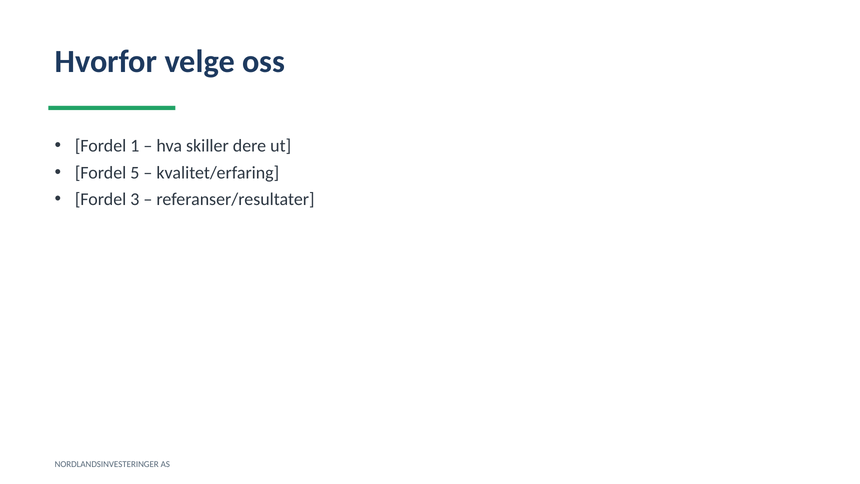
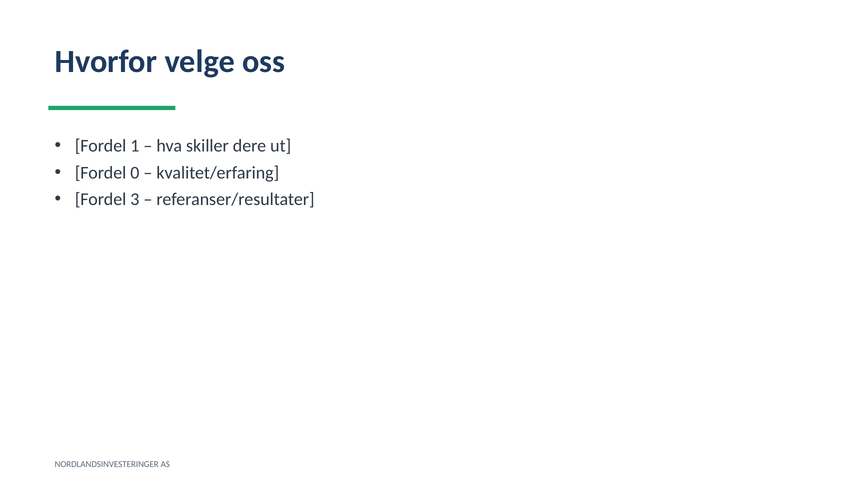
5: 5 -> 0
